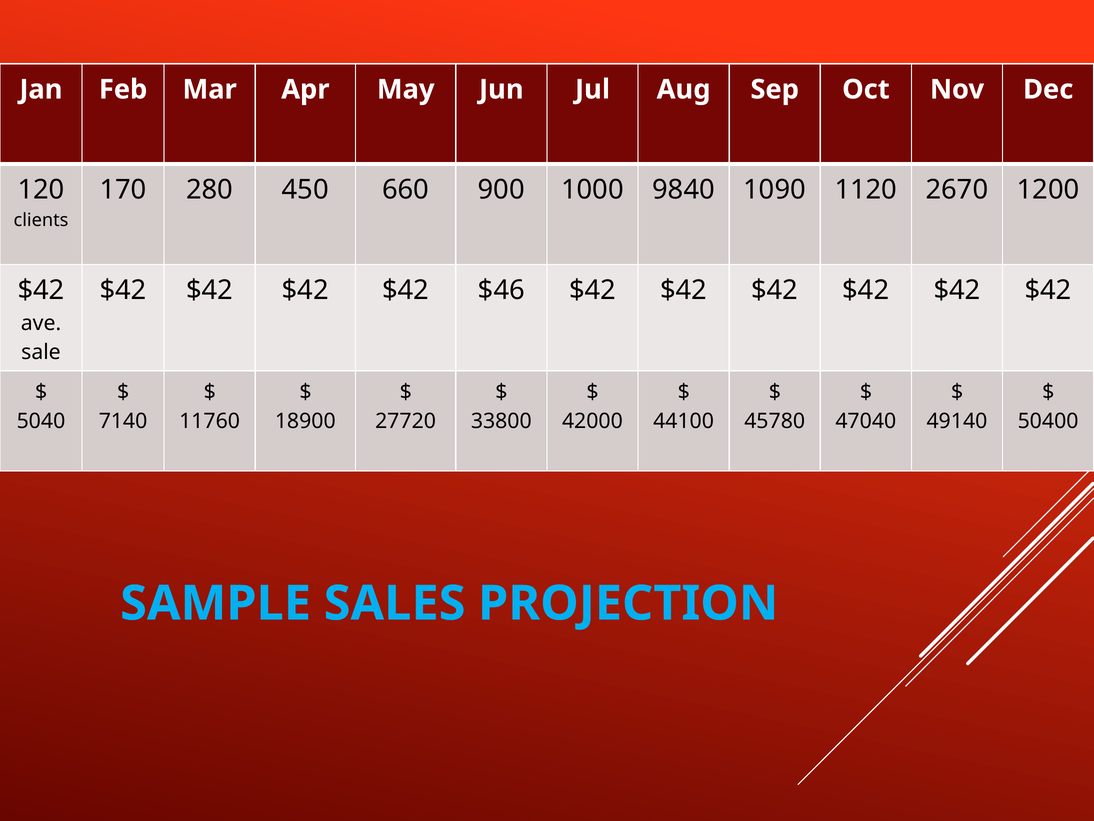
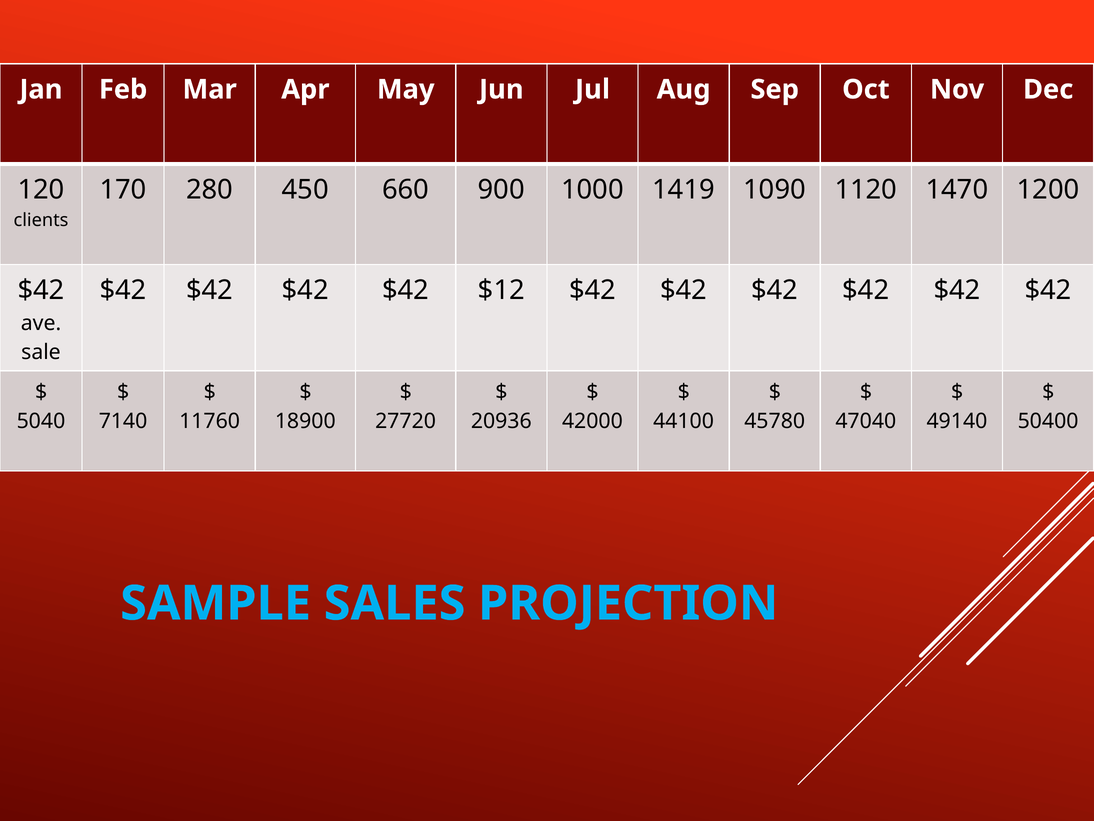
9840: 9840 -> 1419
2670: 2670 -> 1470
$46: $46 -> $12
33800: 33800 -> 20936
